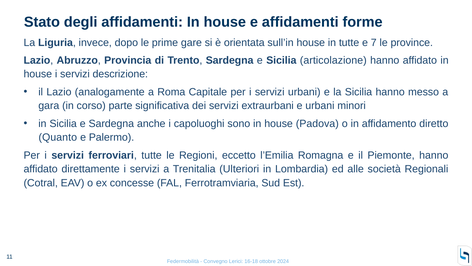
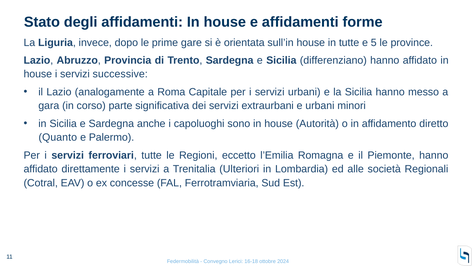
7: 7 -> 5
articolazione: articolazione -> differenziano
descrizione: descrizione -> successive
Padova: Padova -> Autorità
